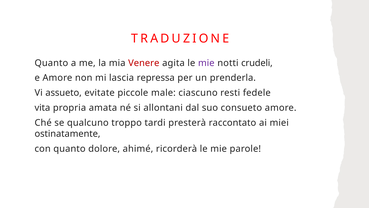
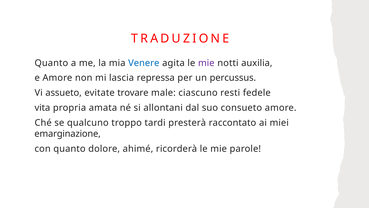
Venere colour: red -> blue
crudeli: crudeli -> auxilia
prenderla: prenderla -> percussus
piccole: piccole -> trovare
ostinatamente: ostinatamente -> emarginazione
